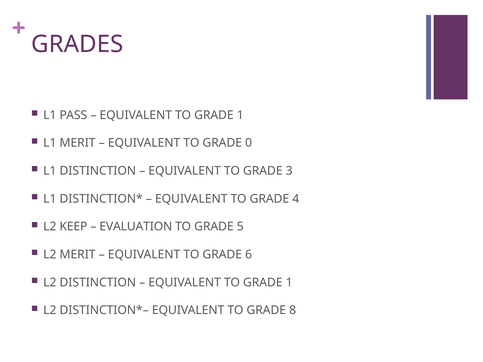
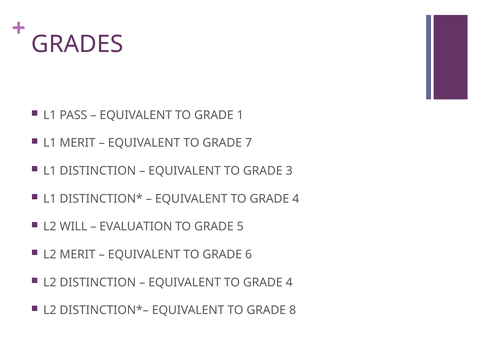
0: 0 -> 7
KEEP: KEEP -> WILL
1 at (289, 283): 1 -> 4
